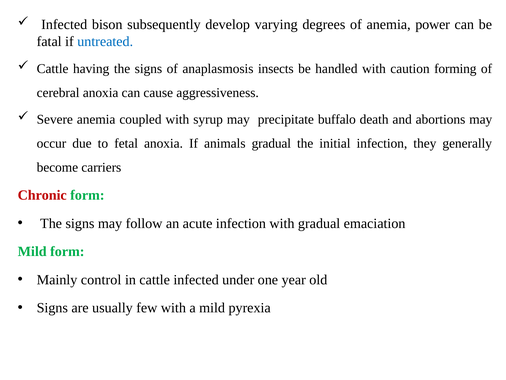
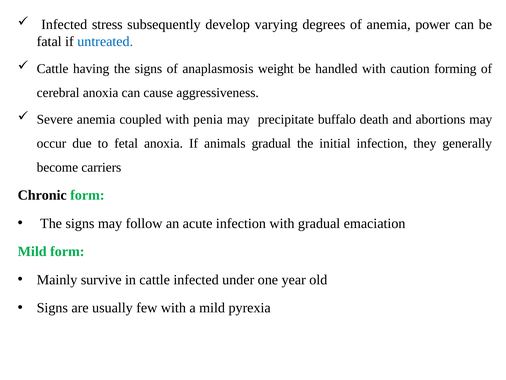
bison: bison -> stress
insects: insects -> weight
syrup: syrup -> penia
Chronic colour: red -> black
control: control -> survive
